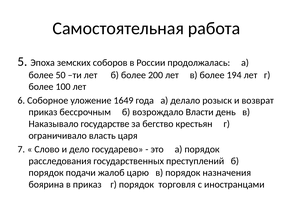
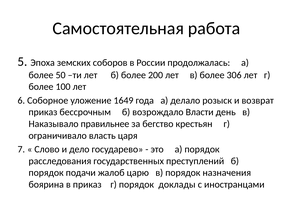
194: 194 -> 306
государстве: государстве -> правильнее
торговля: торговля -> доклады
